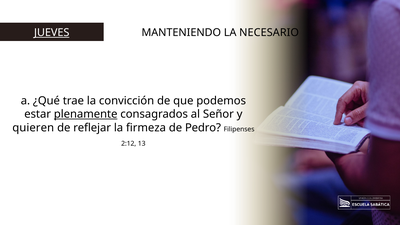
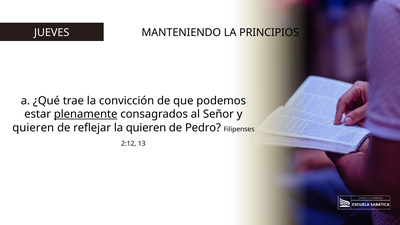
JUEVES underline: present -> none
NECESARIO: NECESARIO -> PRINCIPIOS
la firmeza: firmeza -> quieren
